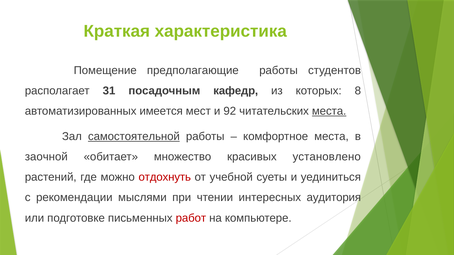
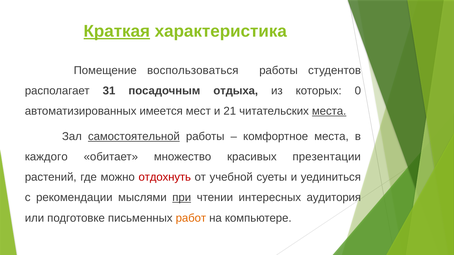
Краткая underline: none -> present
предполагающие: предполагающие -> воспользоваться
кафедр: кафедр -> отдыха
8: 8 -> 0
92: 92 -> 21
заочной: заочной -> каждого
установлено: установлено -> презентации
при underline: none -> present
работ colour: red -> orange
